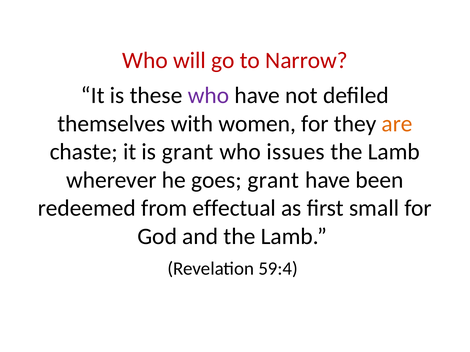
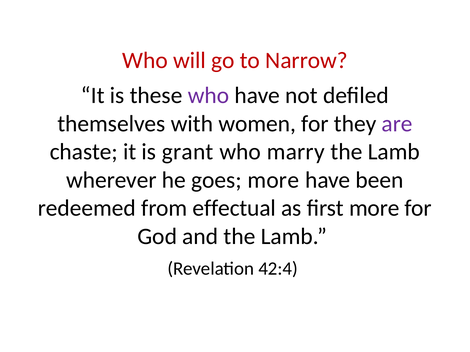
are colour: orange -> purple
issues: issues -> marry
goes grant: grant -> more
first small: small -> more
59:4: 59:4 -> 42:4
